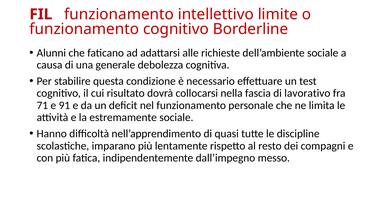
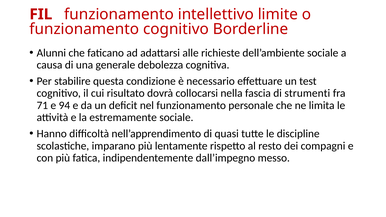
lavorativo: lavorativo -> strumenti
91: 91 -> 94
